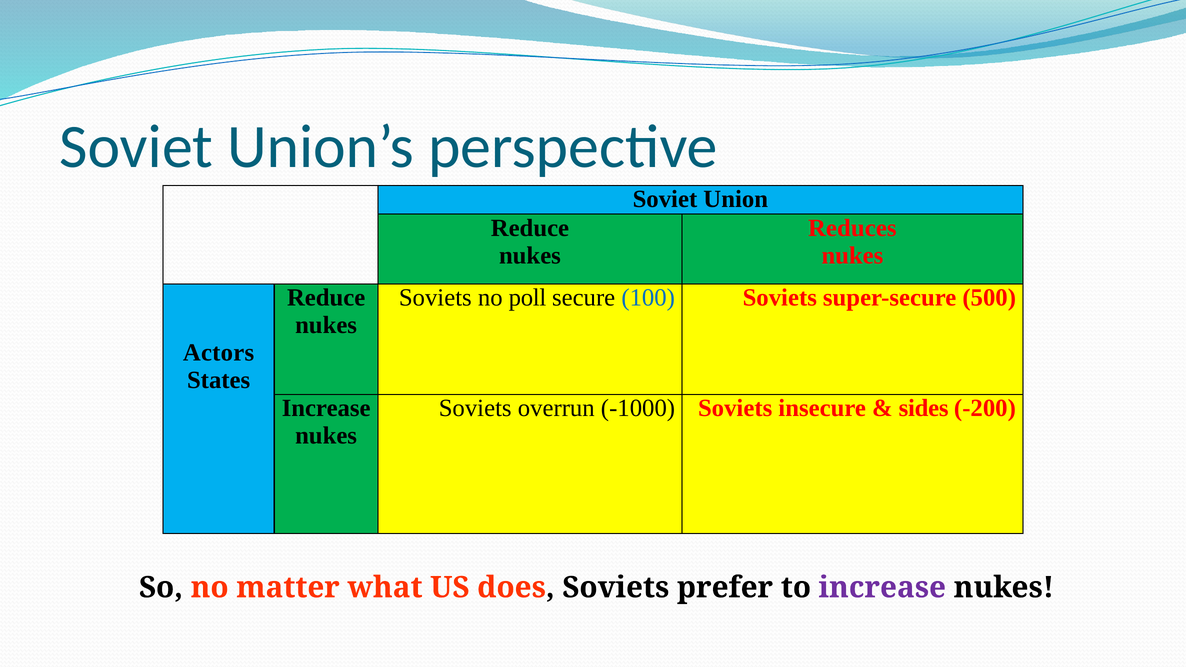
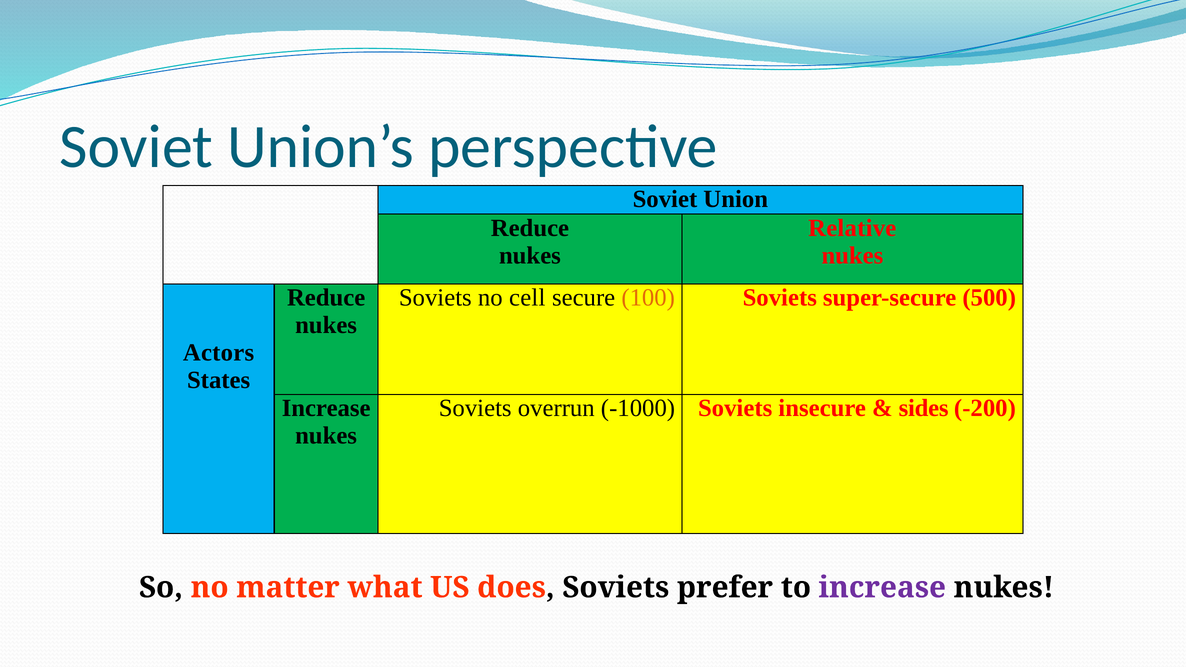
Reduces: Reduces -> Relative
poll: poll -> cell
100 colour: blue -> orange
